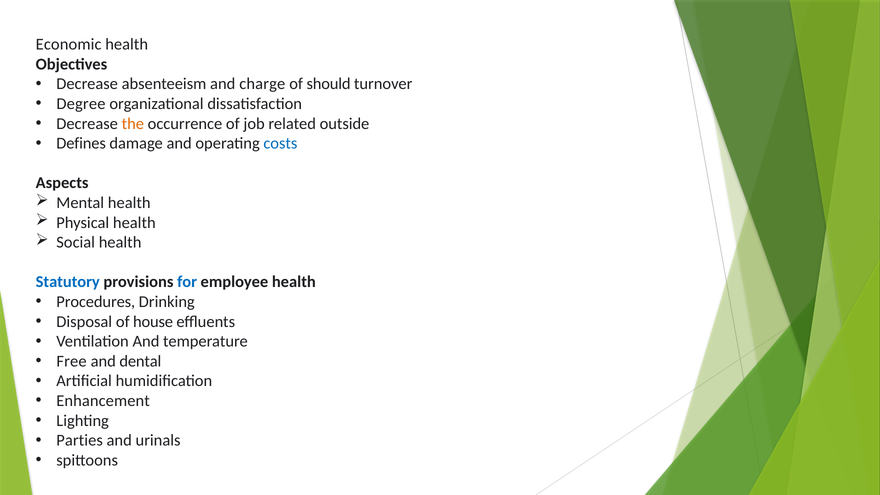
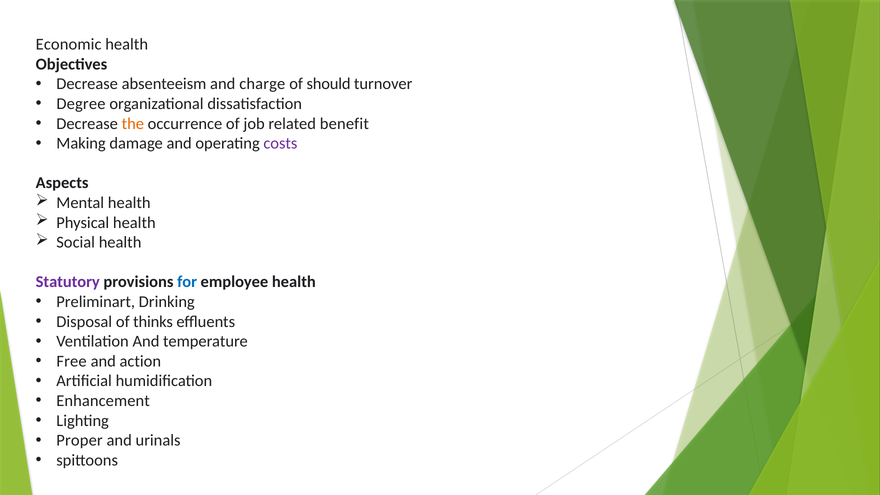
outside: outside -> benefit
Defines: Defines -> Making
costs colour: blue -> purple
Statutory colour: blue -> purple
Procedures: Procedures -> Preliminart
house: house -> thinks
dental: dental -> action
Parties: Parties -> Proper
